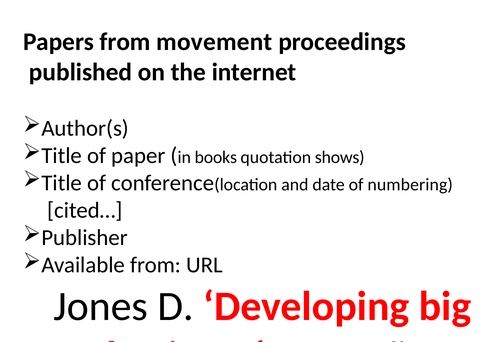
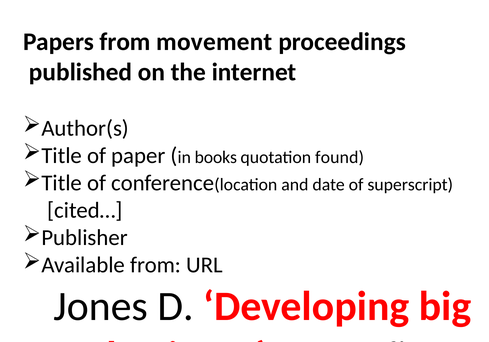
shows: shows -> found
numbering: numbering -> superscript
